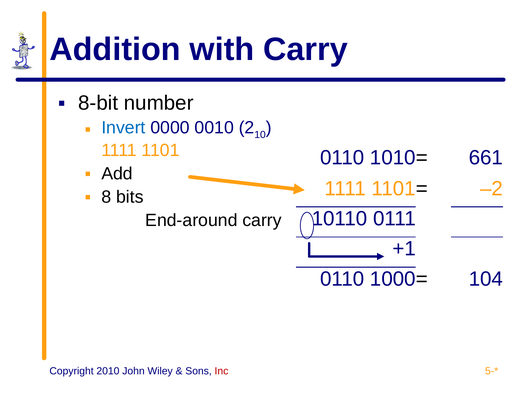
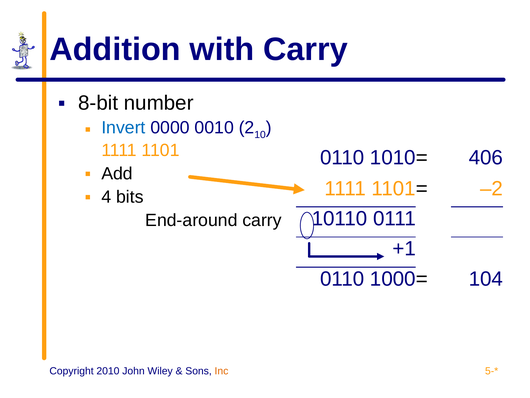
661: 661 -> 406
8: 8 -> 4
Inc colour: red -> orange
